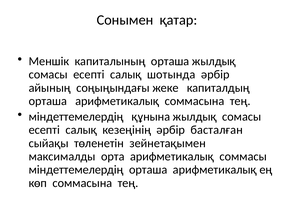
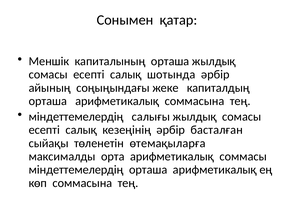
құнына: құнына -> салығы
зейнетақымен: зейнетақымен -> өтемақыларға
